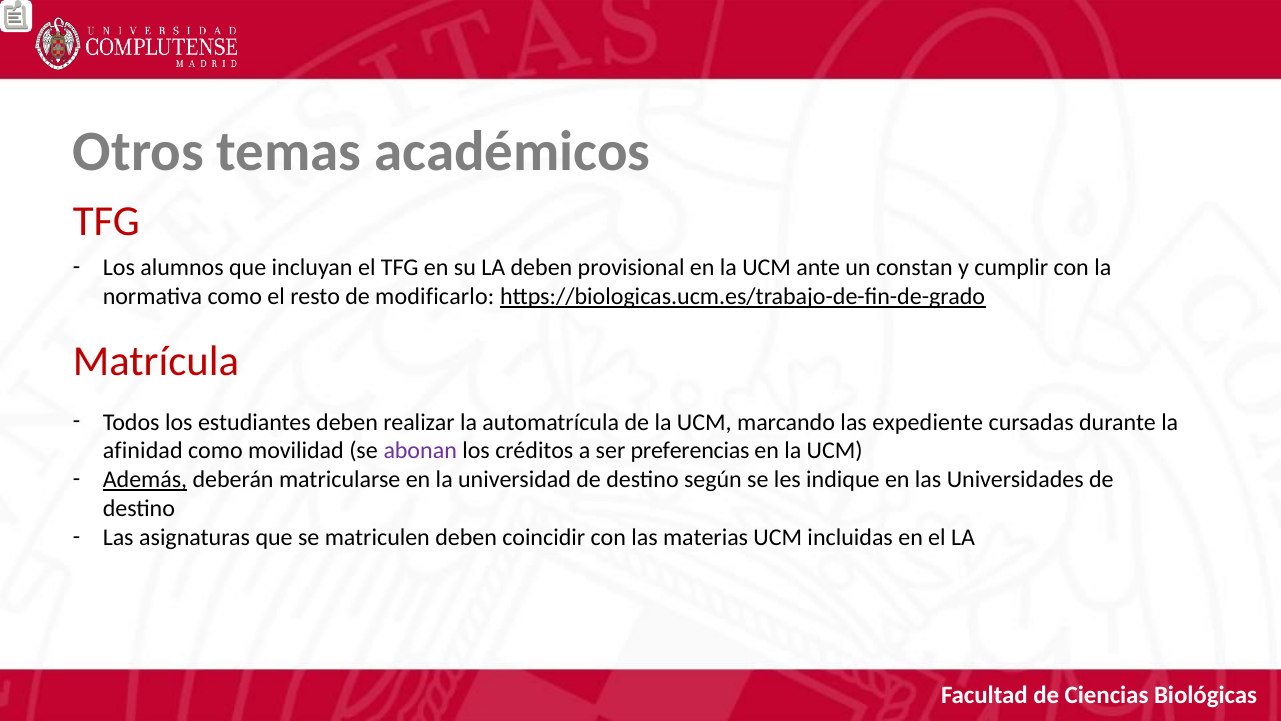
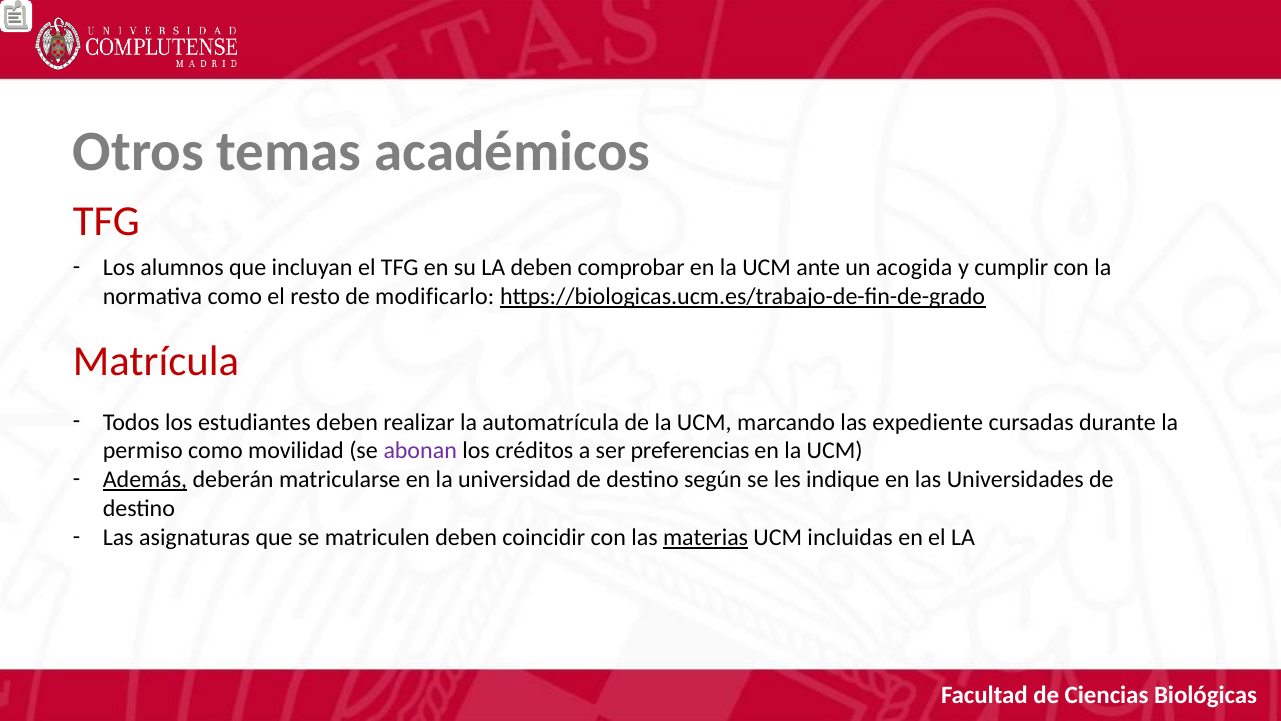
provisional: provisional -> comprobar
constan: constan -> acogida
afinidad: afinidad -> permiso
materias underline: none -> present
